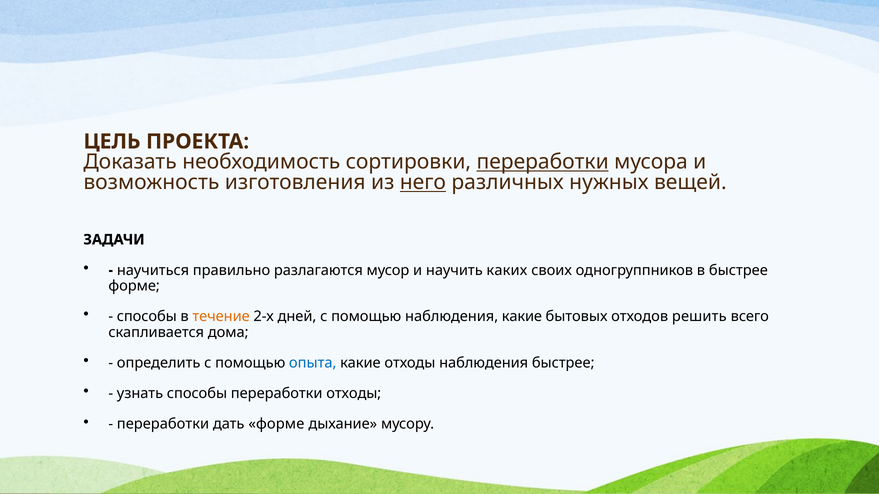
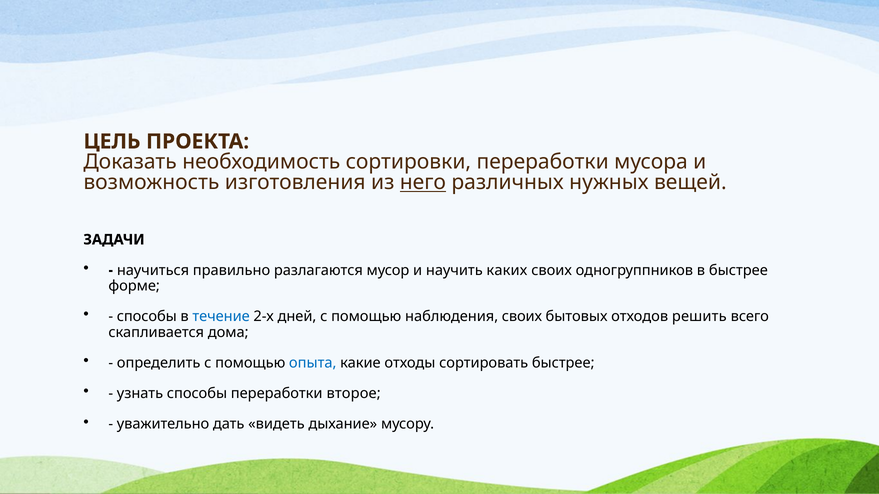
переработки at (543, 162) underline: present -> none
течение colour: orange -> blue
наблюдения какие: какие -> своих
отходы наблюдения: наблюдения -> сортировать
переработки отходы: отходы -> второе
переработки at (163, 425): переработки -> уважительно
дать форме: форме -> видеть
